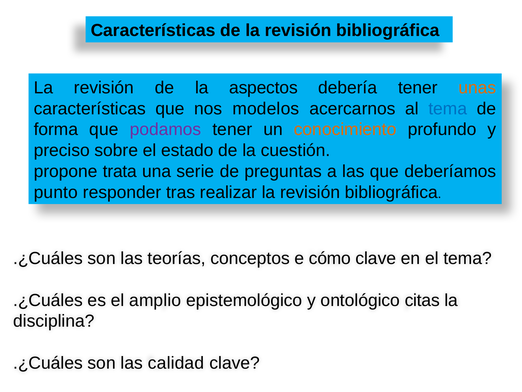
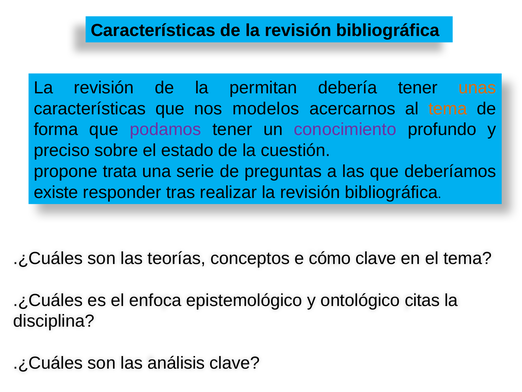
aspectos: aspectos -> permitan
tema at (448, 108) colour: blue -> orange
conocimiento colour: orange -> purple
punto: punto -> existe
amplio: amplio -> enfoca
calidad: calidad -> análisis
